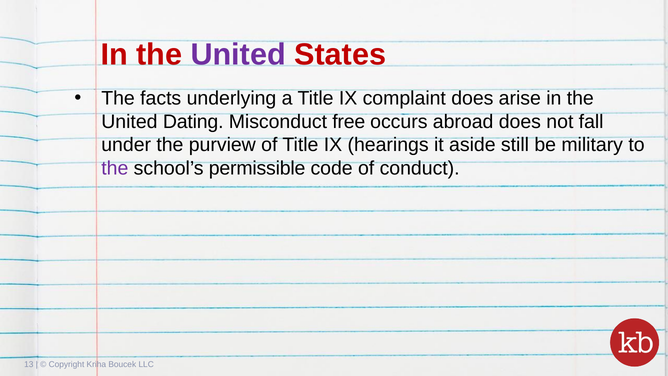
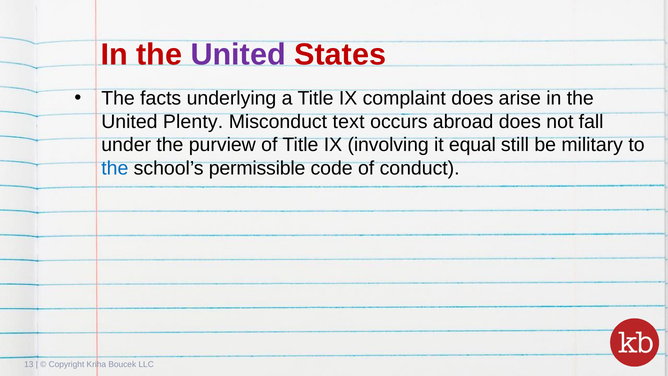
Dating: Dating -> Plenty
free: free -> text
hearings: hearings -> involving
aside: aside -> equal
the at (115, 168) colour: purple -> blue
